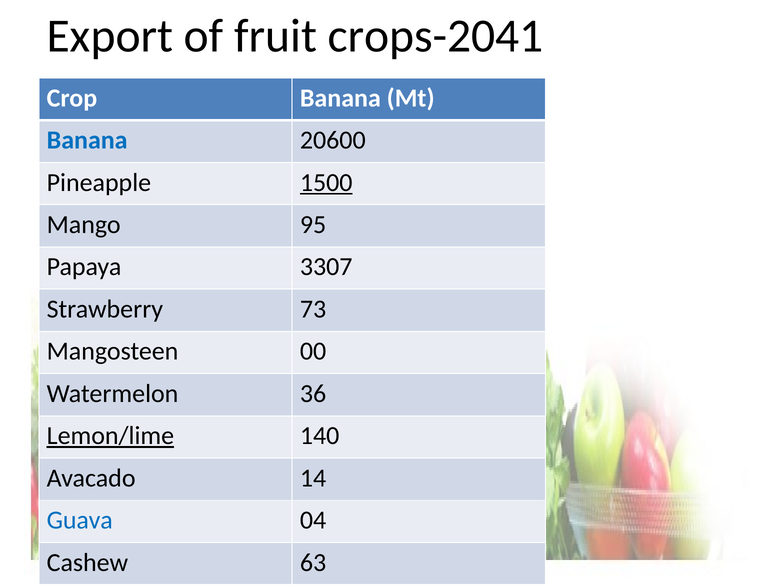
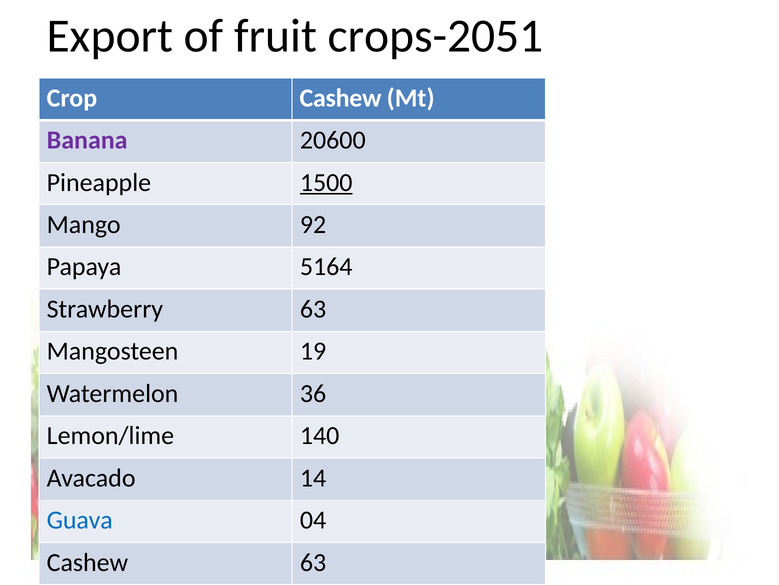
crops-2041: crops-2041 -> crops-2051
Crop Banana: Banana -> Cashew
Banana at (87, 140) colour: blue -> purple
95: 95 -> 92
3307: 3307 -> 5164
Strawberry 73: 73 -> 63
00: 00 -> 19
Lemon/lime underline: present -> none
